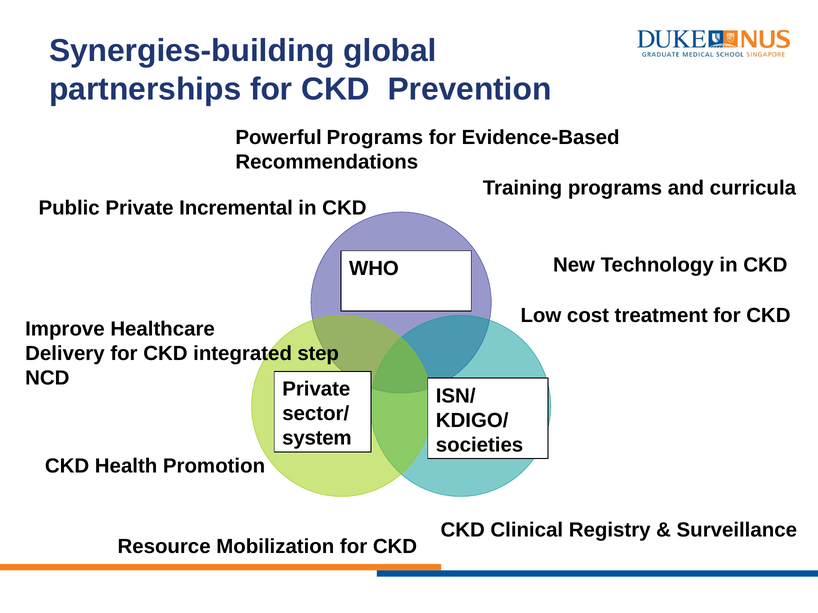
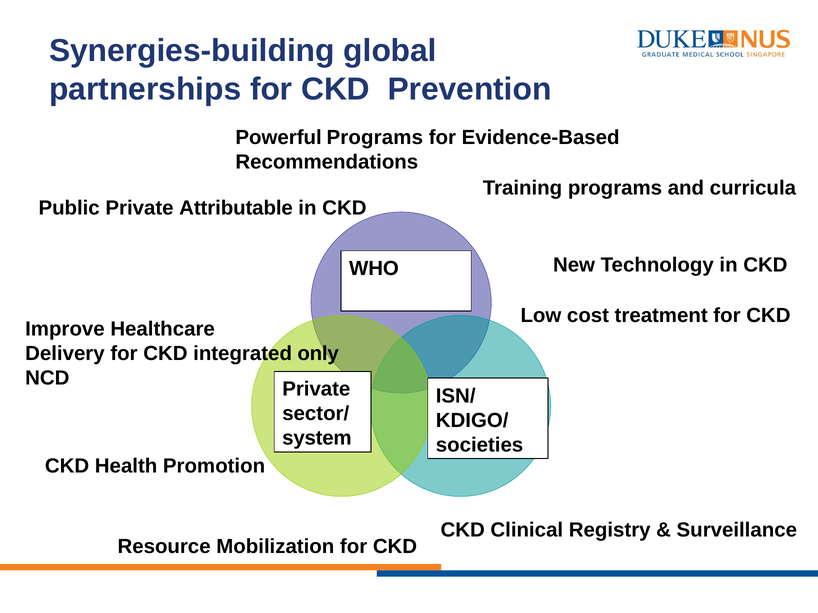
Incremental: Incremental -> Attributable
step: step -> only
